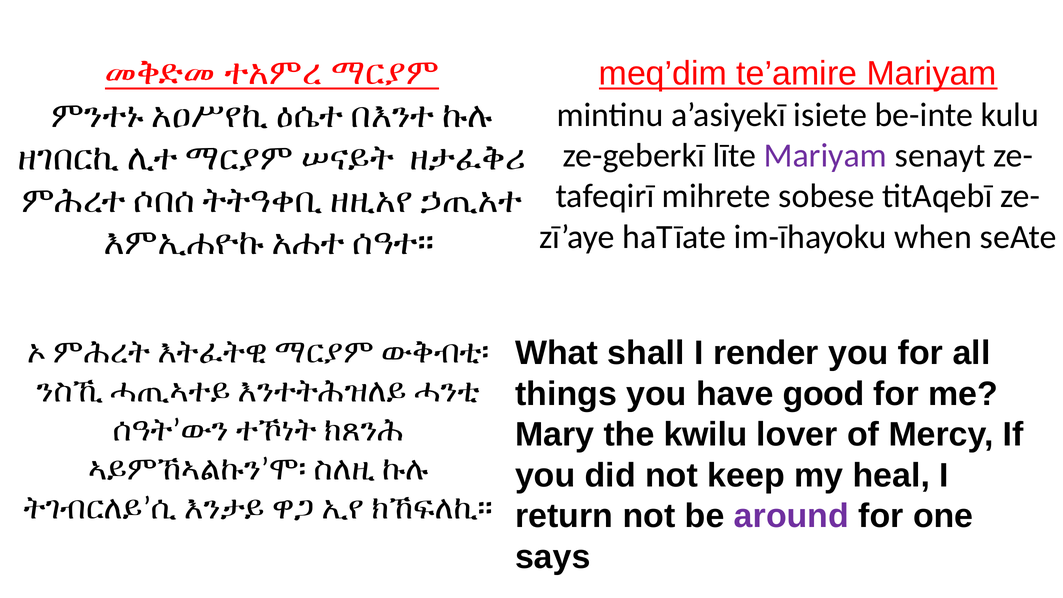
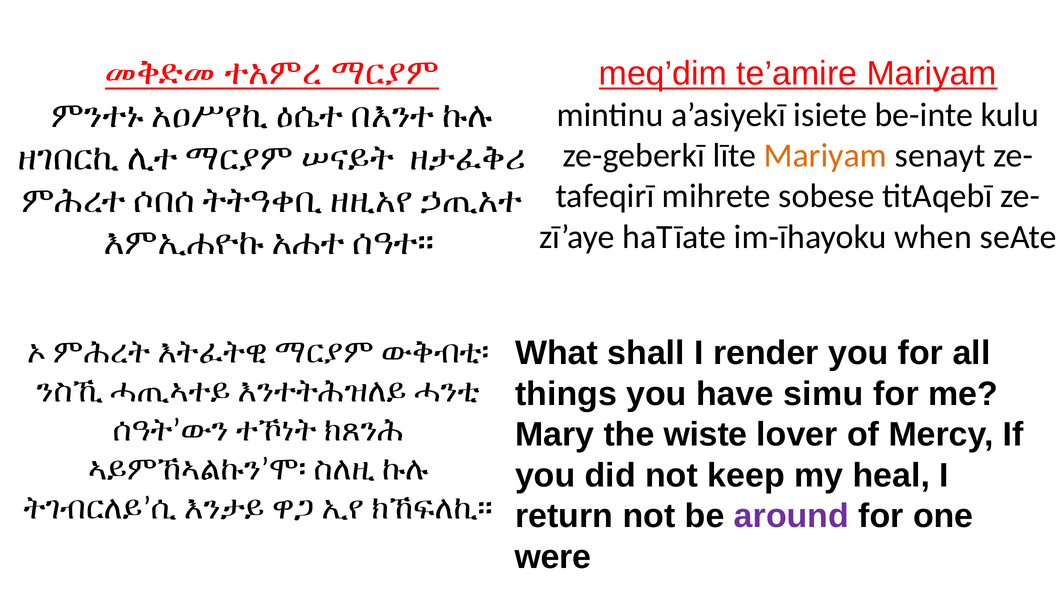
Mariyam at (825, 156) colour: purple -> orange
good: good -> simu
kwilu: kwilu -> wiste
says: says -> were
